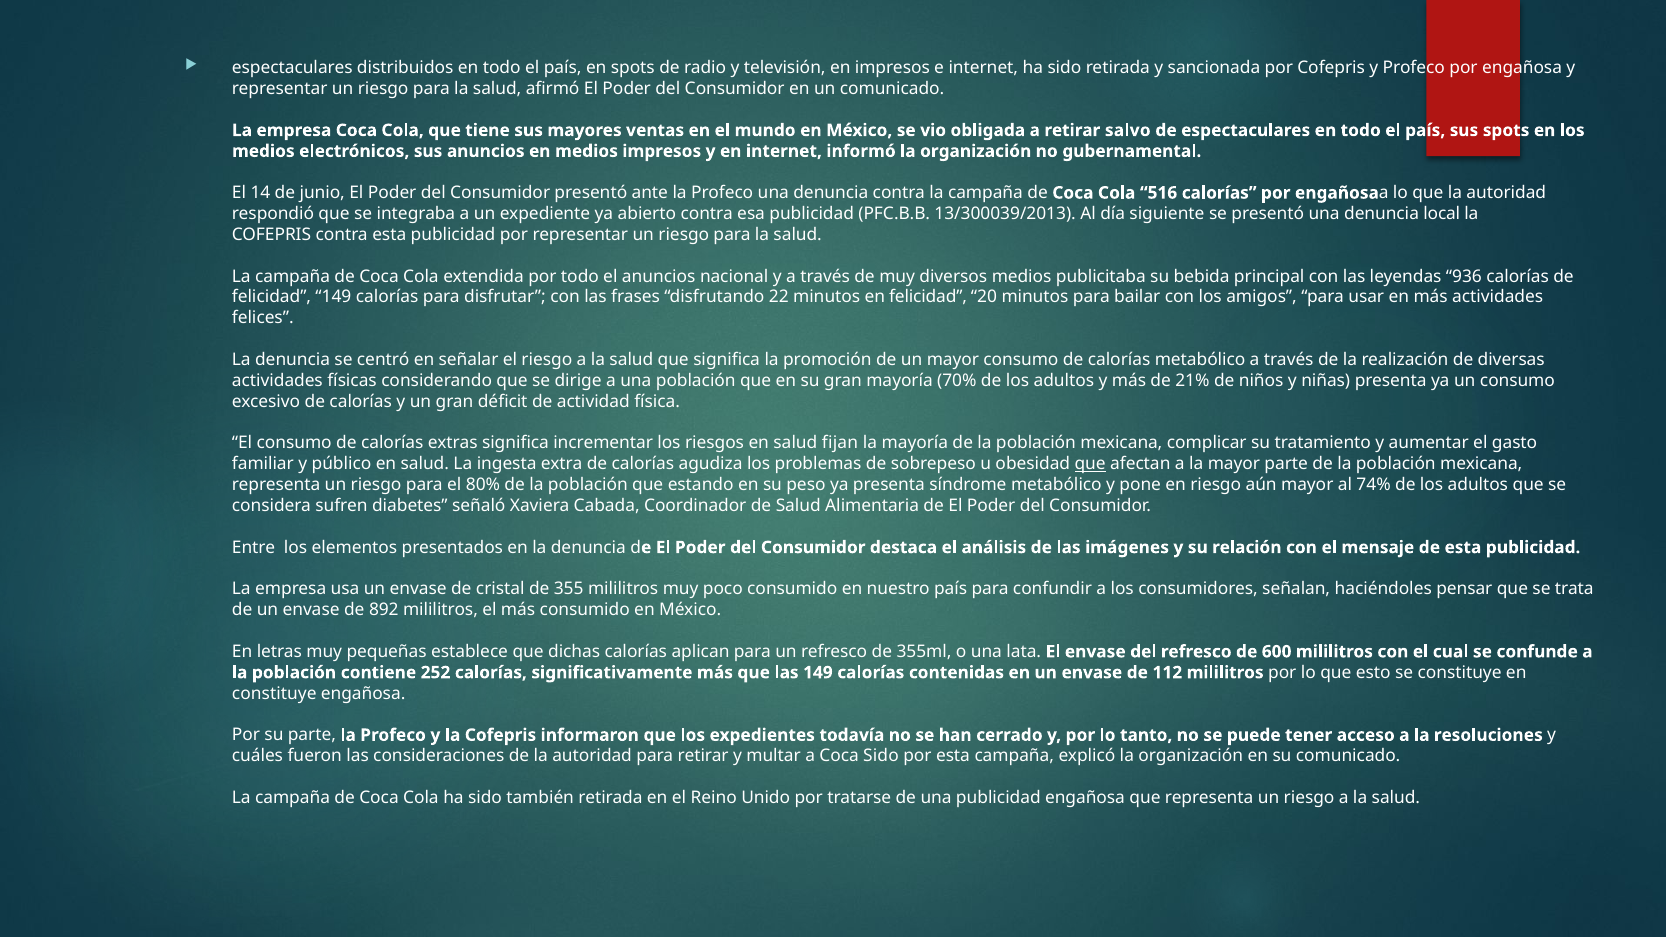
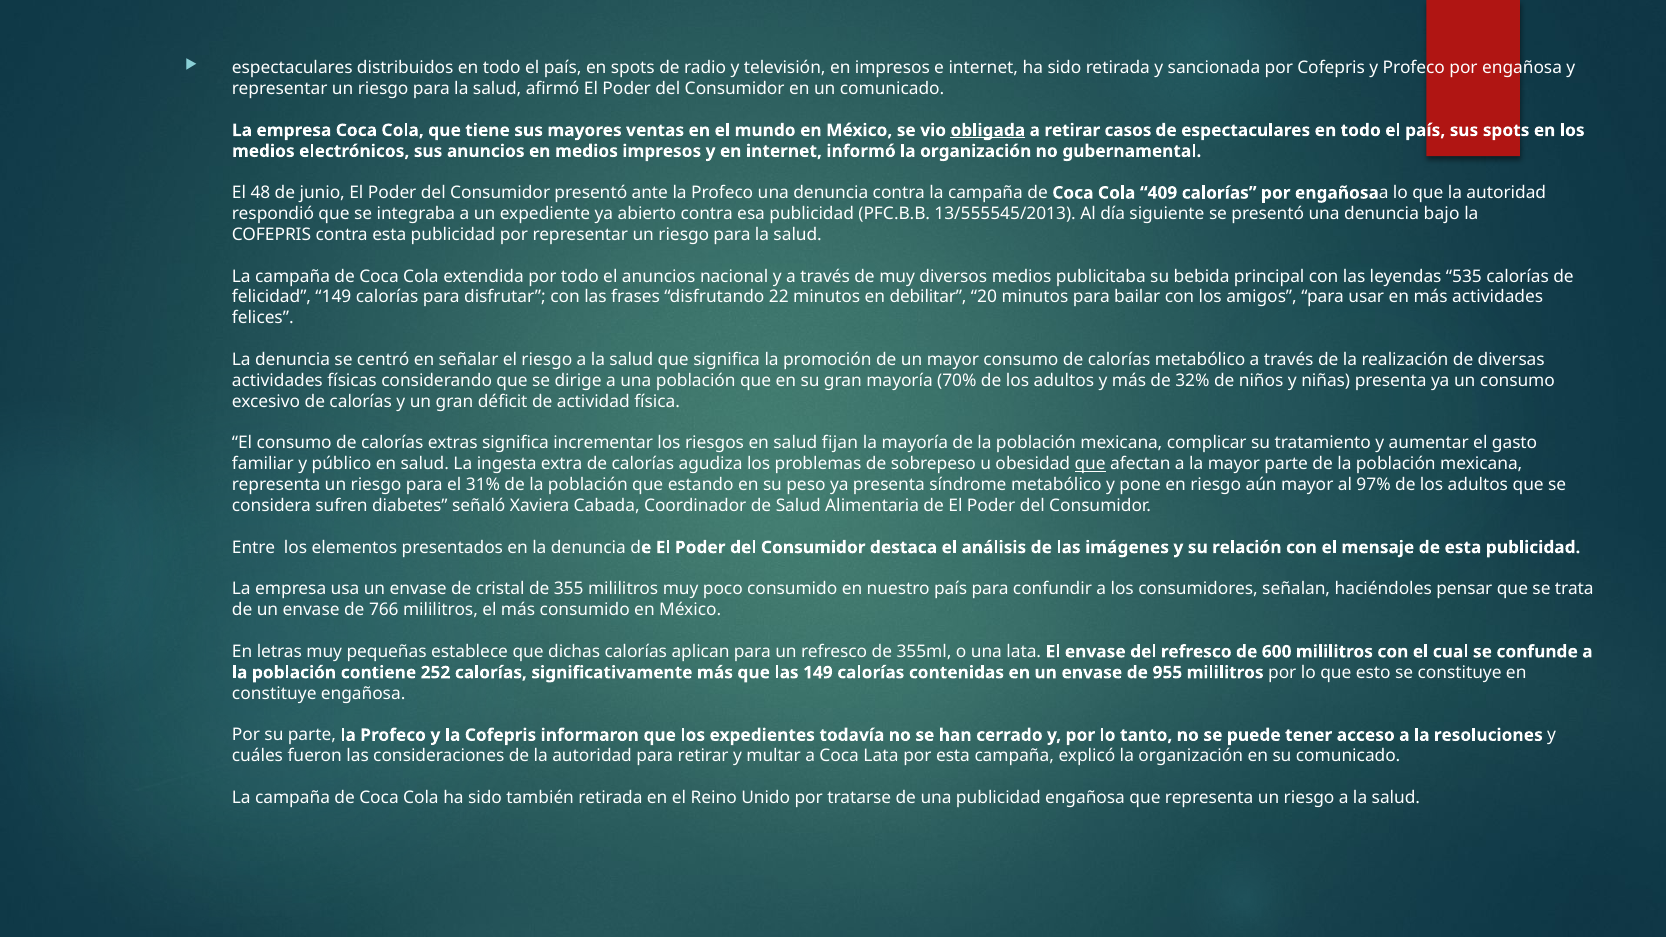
obligada underline: none -> present
salvo: salvo -> casos
14: 14 -> 48
516: 516 -> 409
13/300039/2013: 13/300039/2013 -> 13/555545/2013
local: local -> bajo
936: 936 -> 535
en felicidad: felicidad -> debilitar
21%: 21% -> 32%
80%: 80% -> 31%
74%: 74% -> 97%
892: 892 -> 766
112: 112 -> 955
Coca Sido: Sido -> Lata
